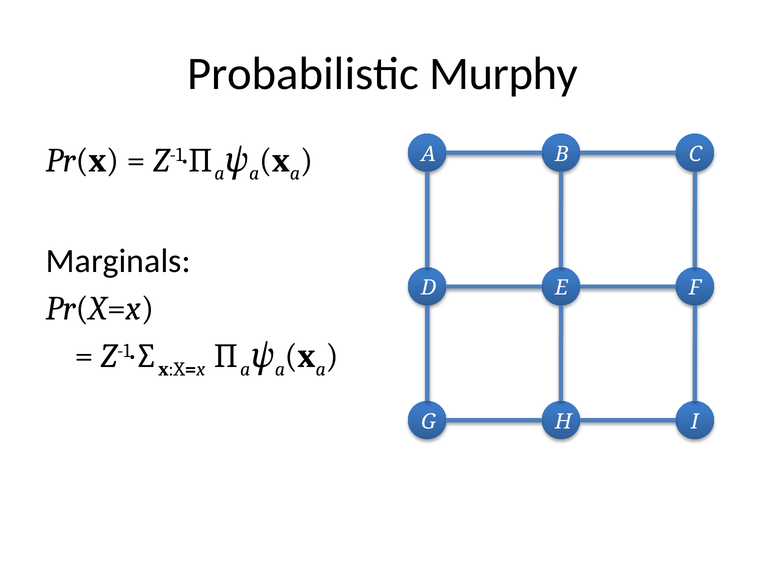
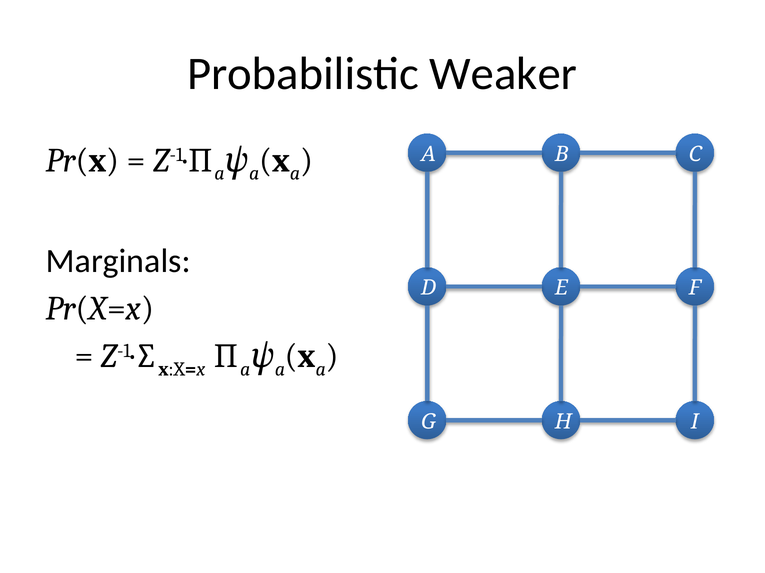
Murphy: Murphy -> Weaker
